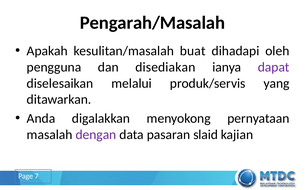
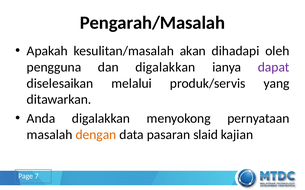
buat: buat -> akan
dan disediakan: disediakan -> digalakkan
dengan colour: purple -> orange
